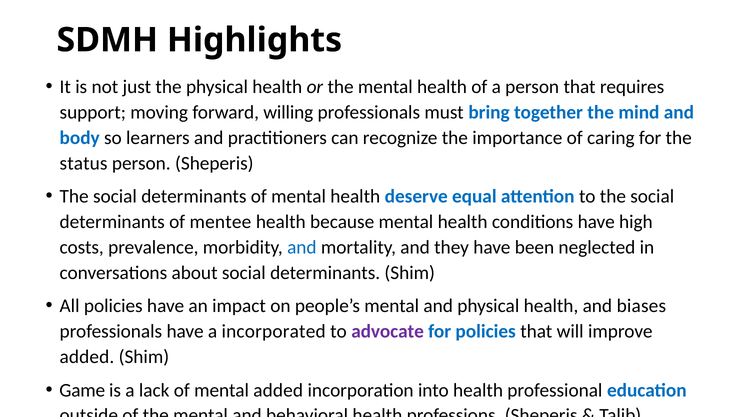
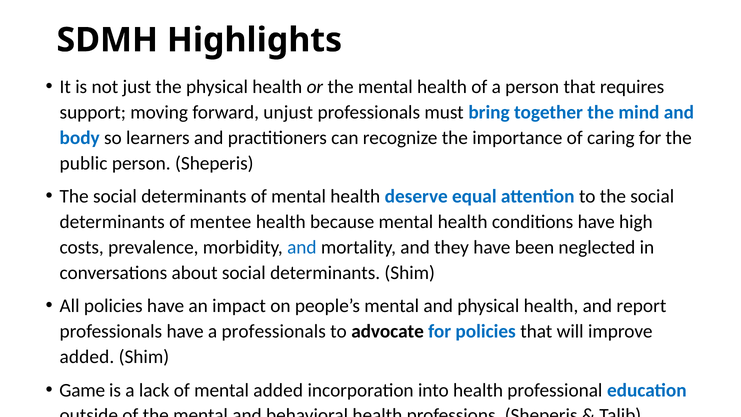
willing: willing -> unjust
status: status -> public
biases: biases -> report
a incorporated: incorporated -> professionals
advocate colour: purple -> black
